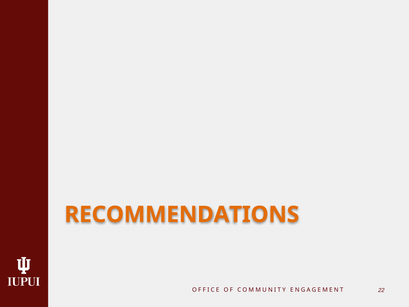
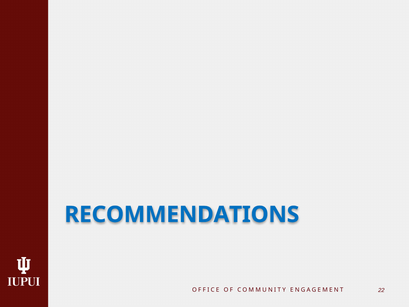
RECOMMENDATIONS colour: orange -> blue
